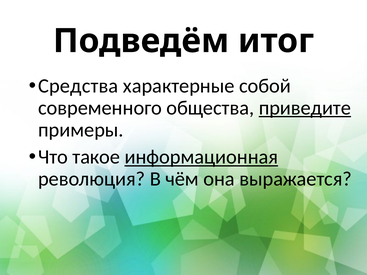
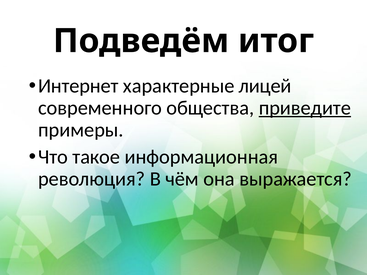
Средства: Средства -> Интернет
собой: собой -> лицей
информационная underline: present -> none
